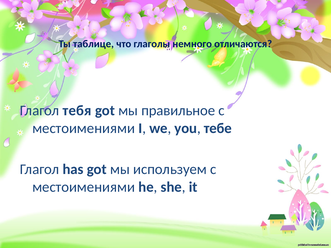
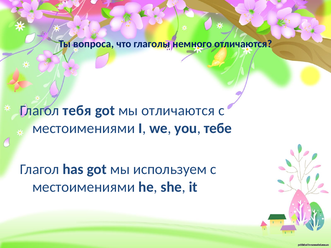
таблице: таблице -> вопроса
мы правильное: правильное -> отличаются
